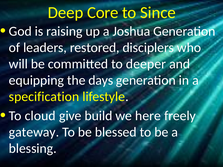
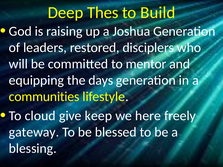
Core: Core -> Thes
Since: Since -> Build
deeper: deeper -> mentor
specification: specification -> communities
build: build -> keep
